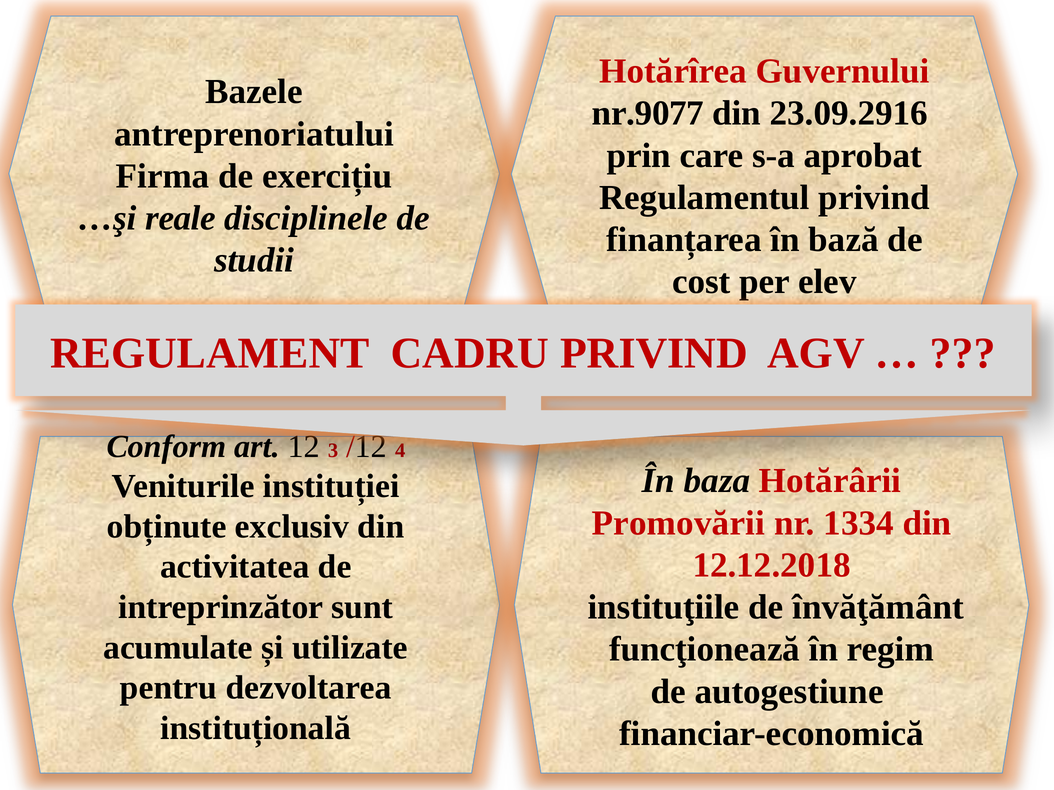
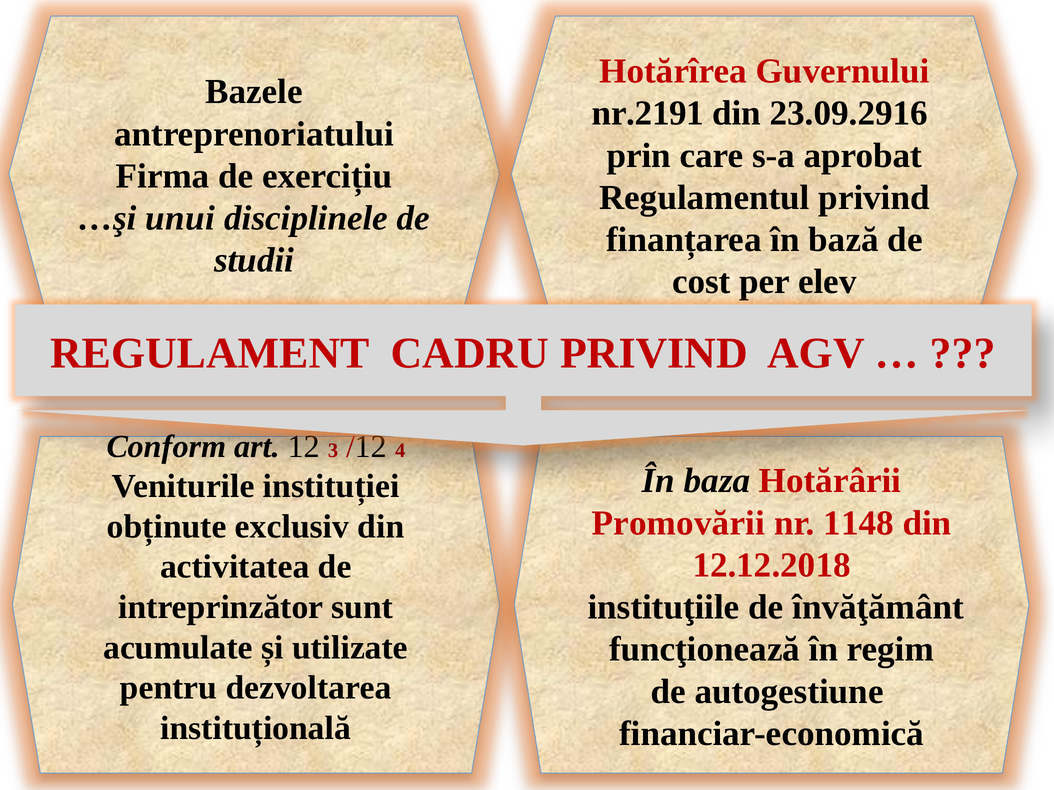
nr.9077: nr.9077 -> nr.2191
reale: reale -> unui
1334: 1334 -> 1148
